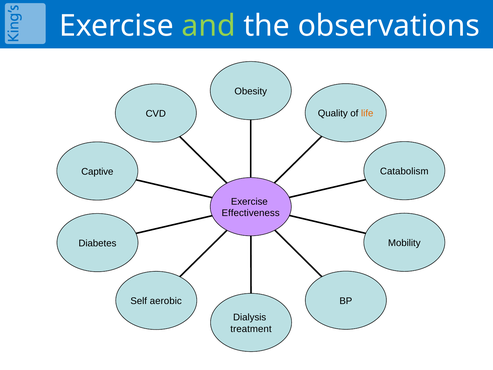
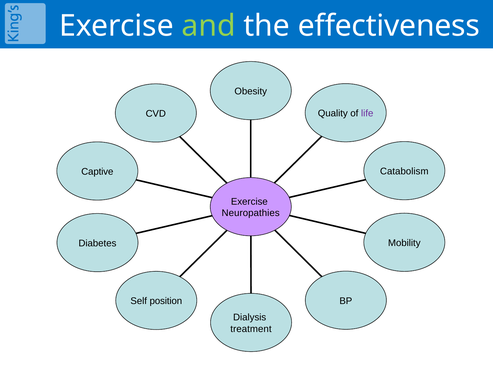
observations: observations -> effectiveness
life colour: orange -> purple
Effectiveness: Effectiveness -> Neuropathies
aerobic: aerobic -> position
